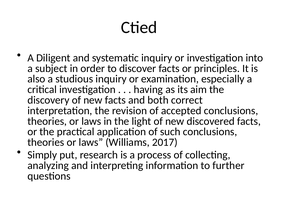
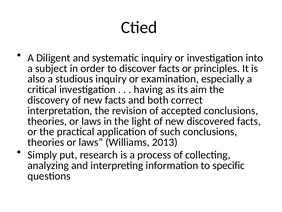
2017: 2017 -> 2013
further: further -> specific
